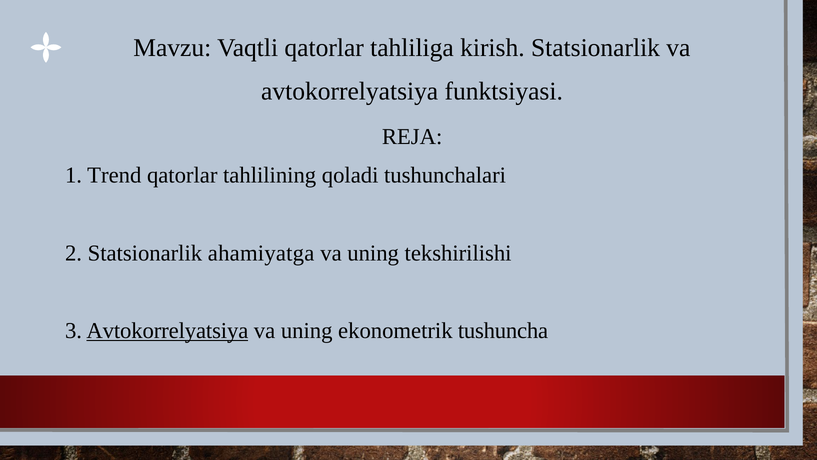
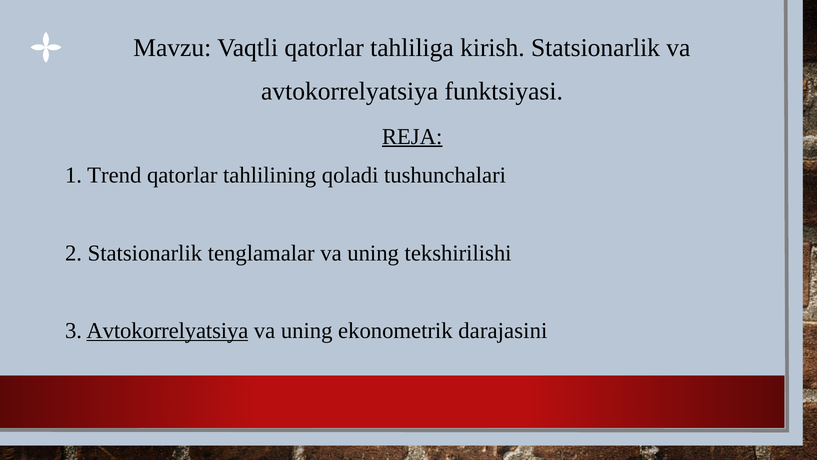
REJA underline: none -> present
ahamiyatga: ahamiyatga -> tenglamalar
tushuncha: tushuncha -> darajasini
